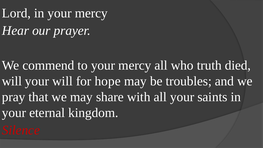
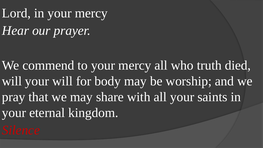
hope: hope -> body
troubles: troubles -> worship
